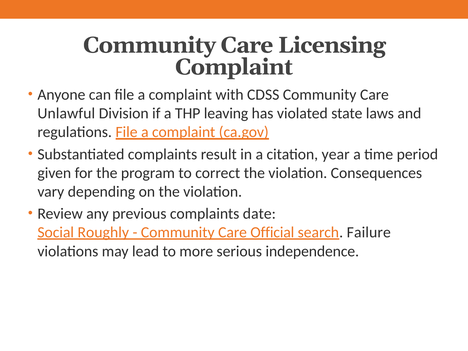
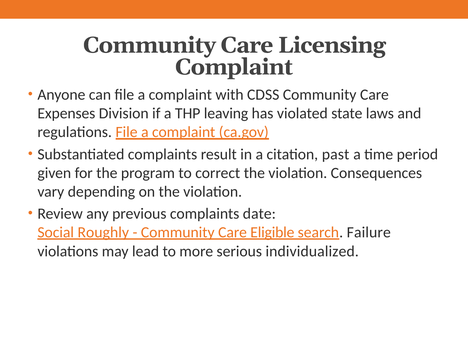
Unlawful: Unlawful -> Expenses
year: year -> past
Official: Official -> Eligible
independence: independence -> individualized
